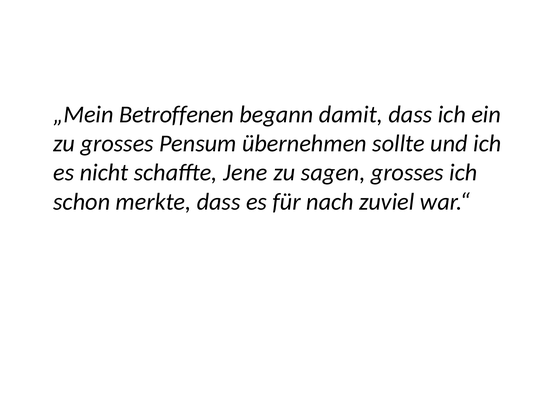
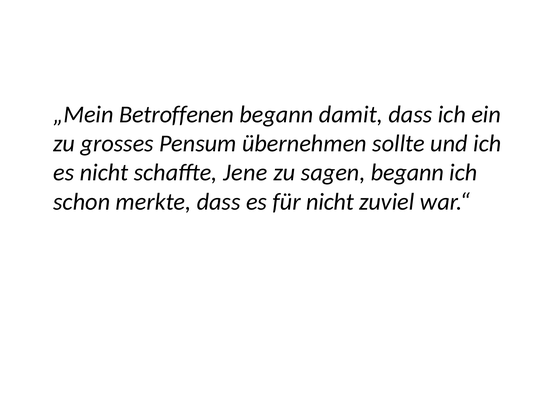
sagen grosses: grosses -> begann
für nach: nach -> nicht
